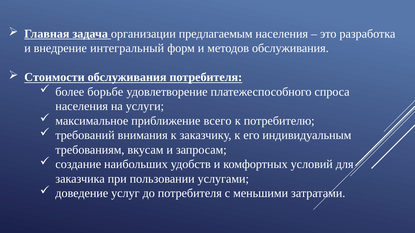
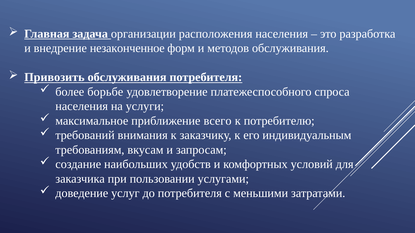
предлагаемым: предлагаемым -> расположения
интегральный: интегральный -> незаконченное
Стоимости: Стоимости -> Привозить
